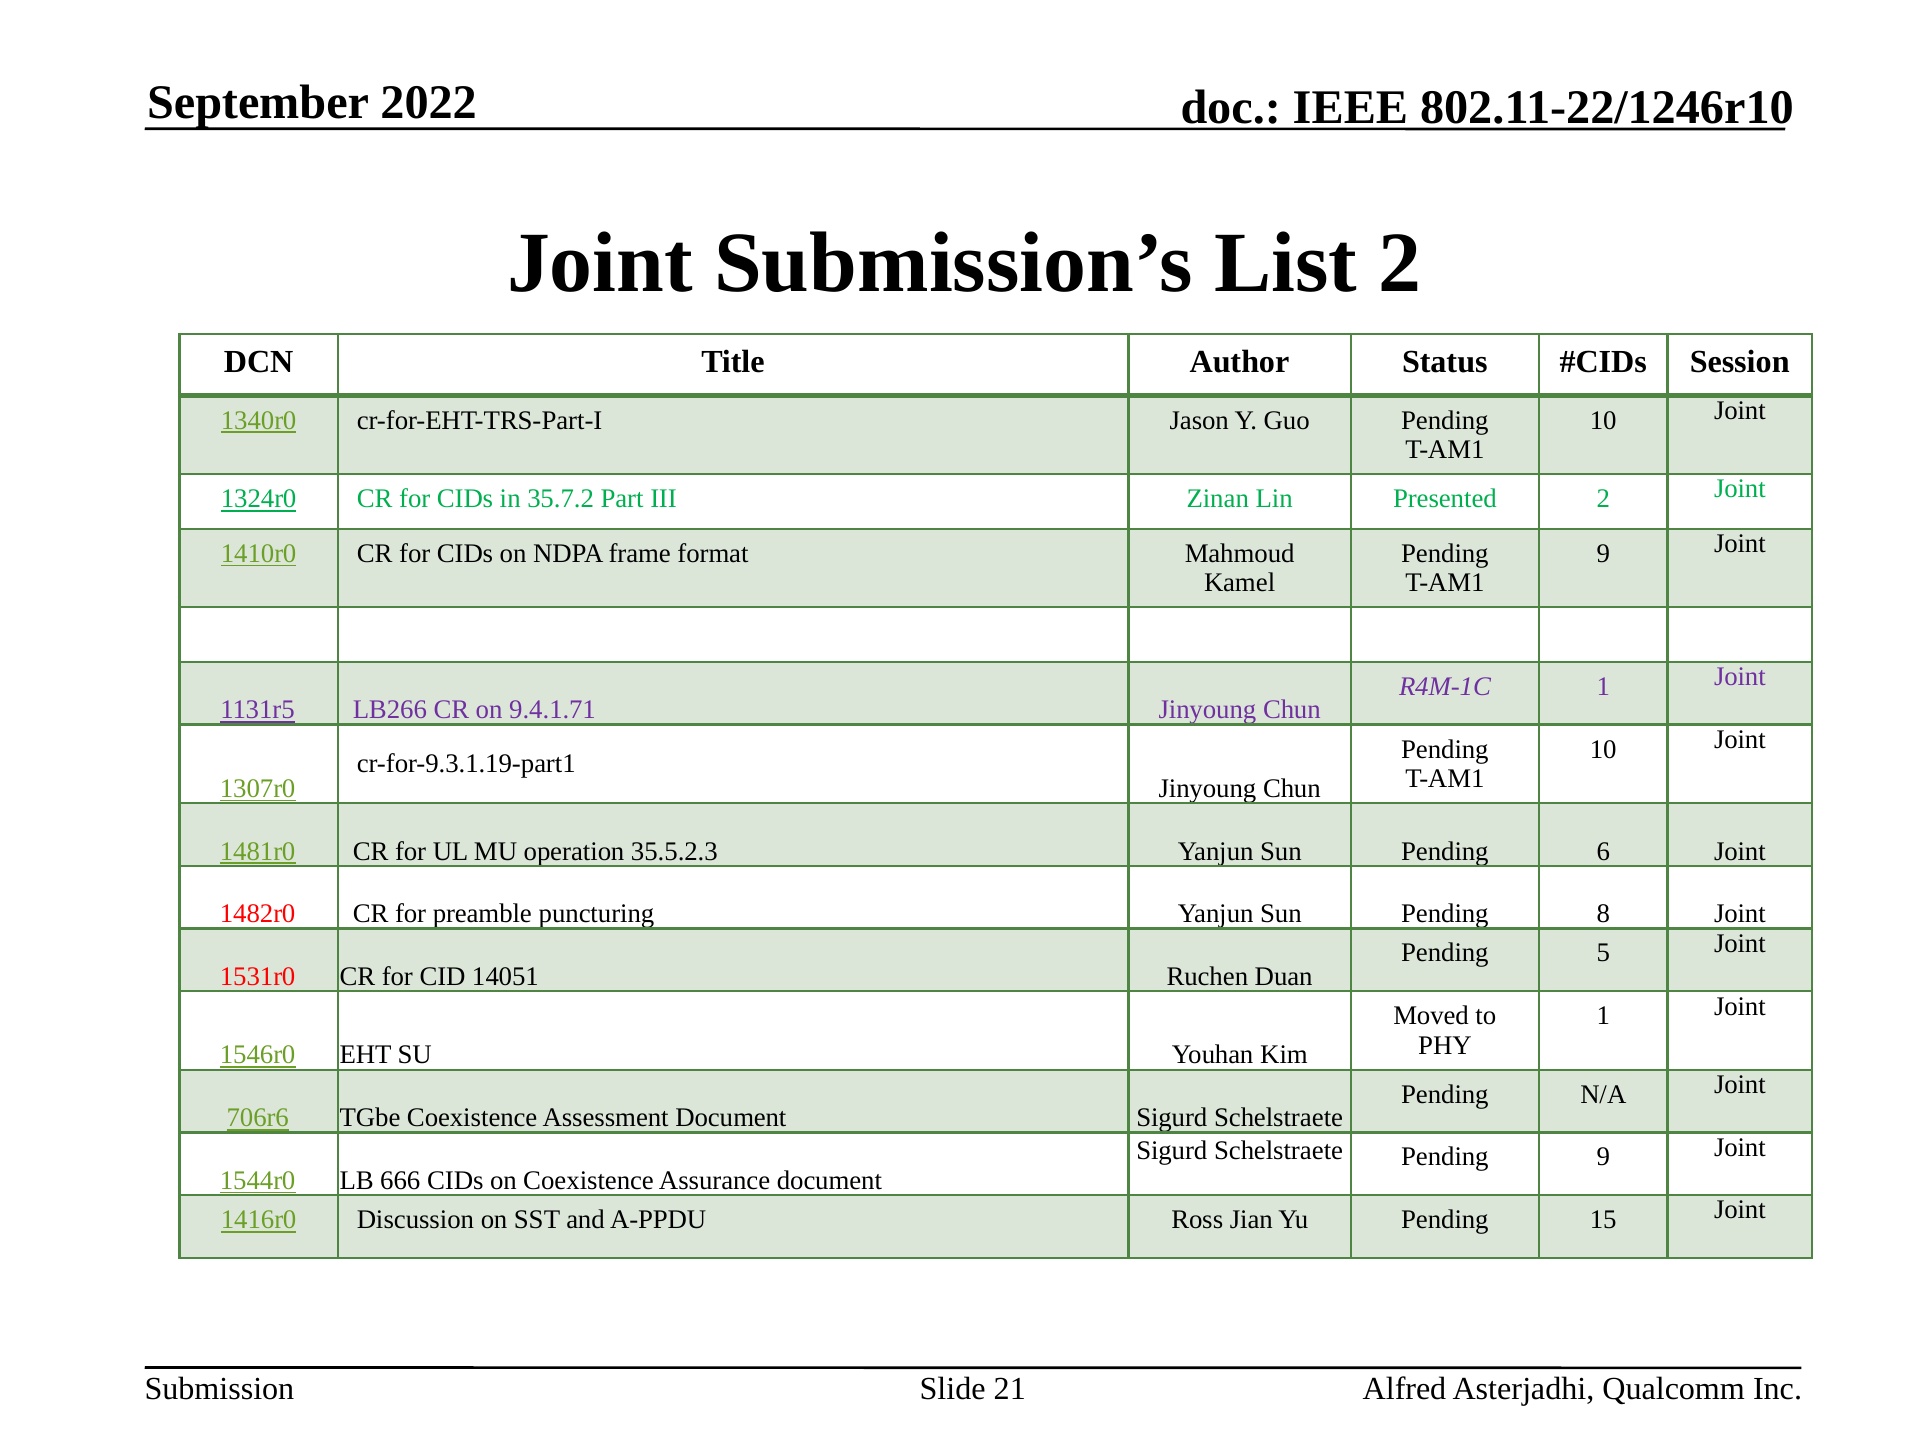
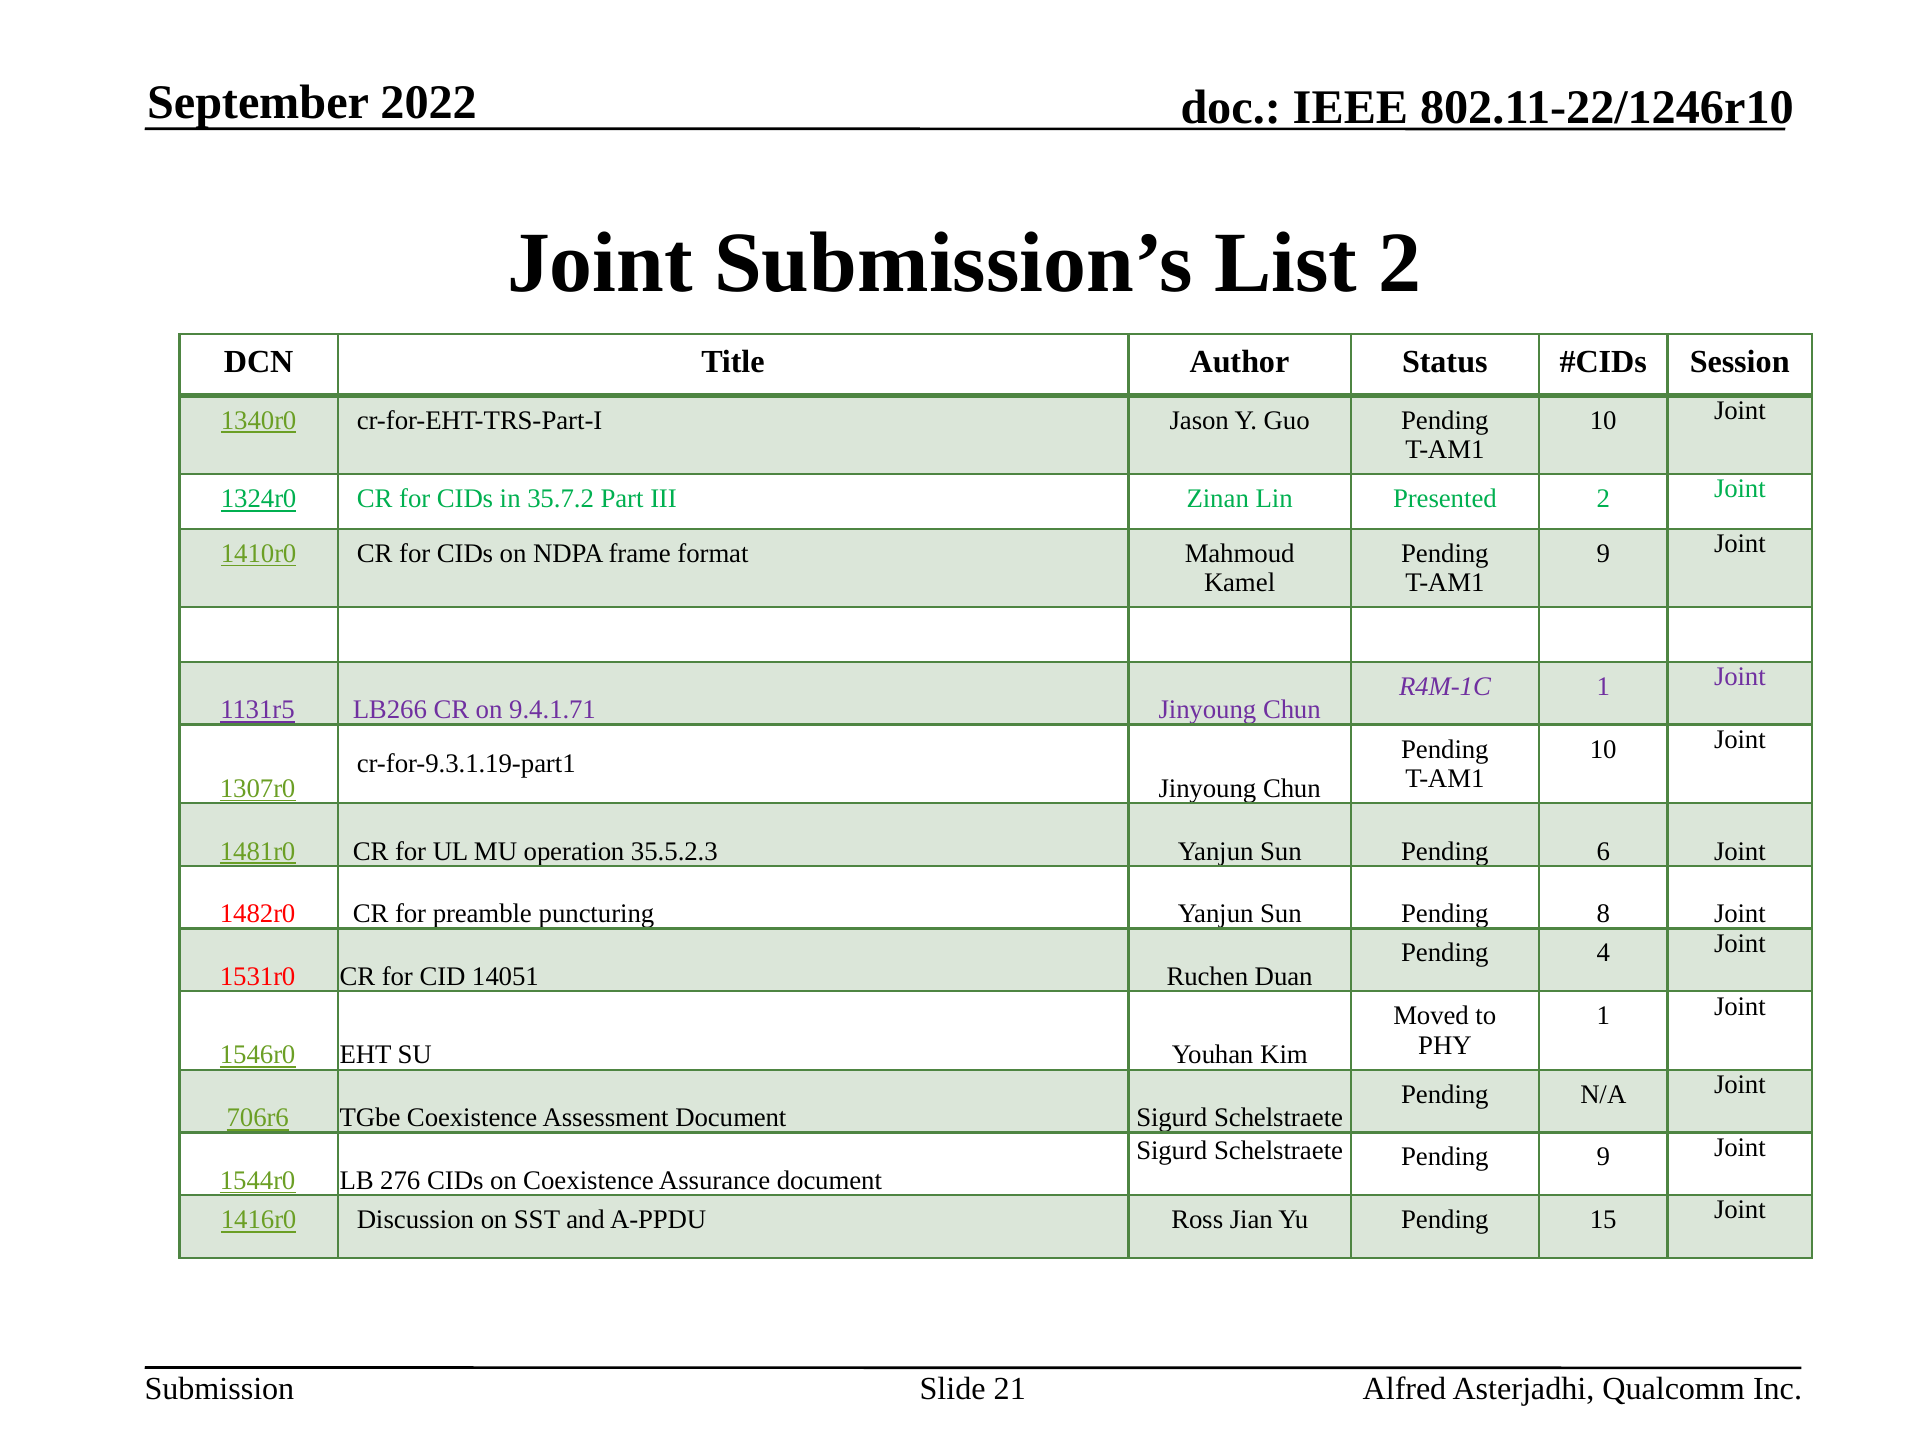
5: 5 -> 4
666: 666 -> 276
